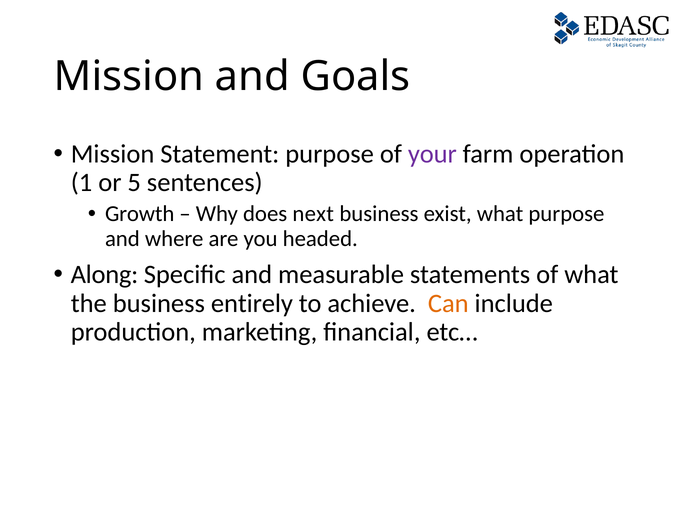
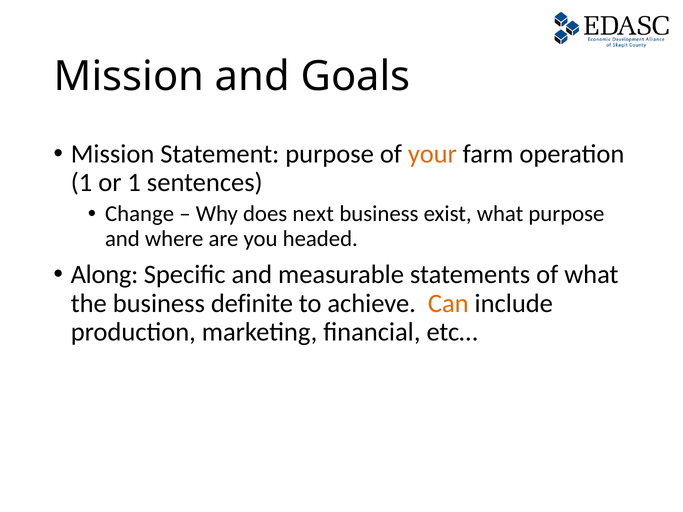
your colour: purple -> orange
or 5: 5 -> 1
Growth: Growth -> Change
entirely: entirely -> definite
